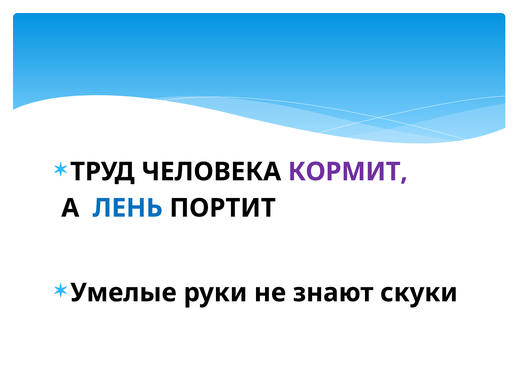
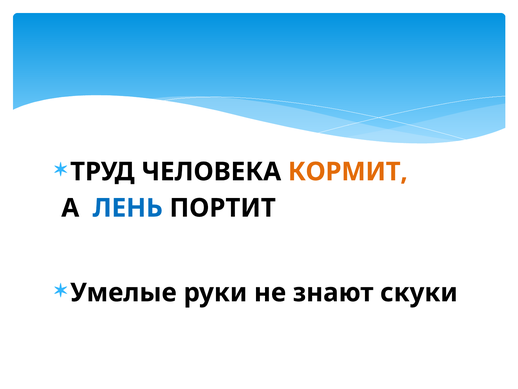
КОРМИТ colour: purple -> orange
